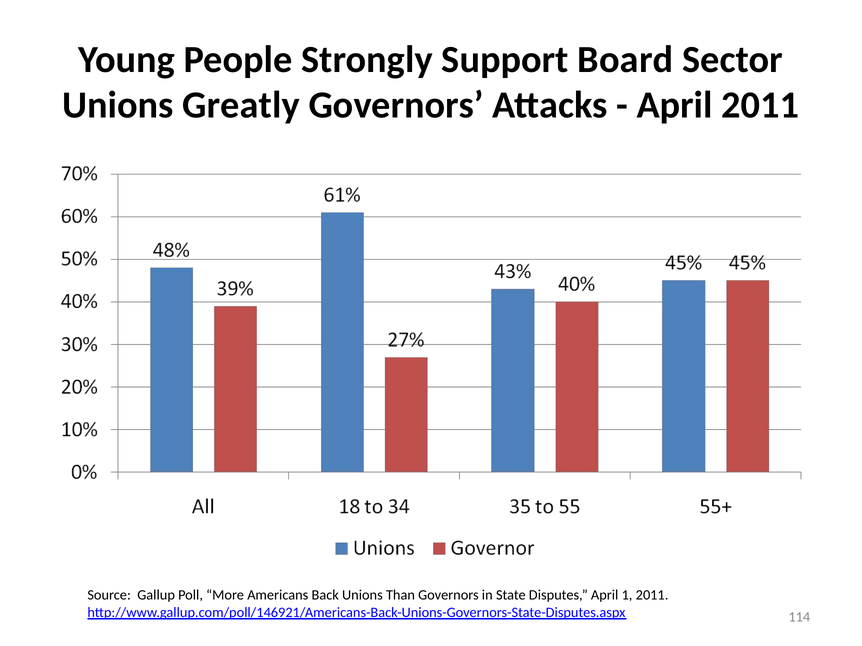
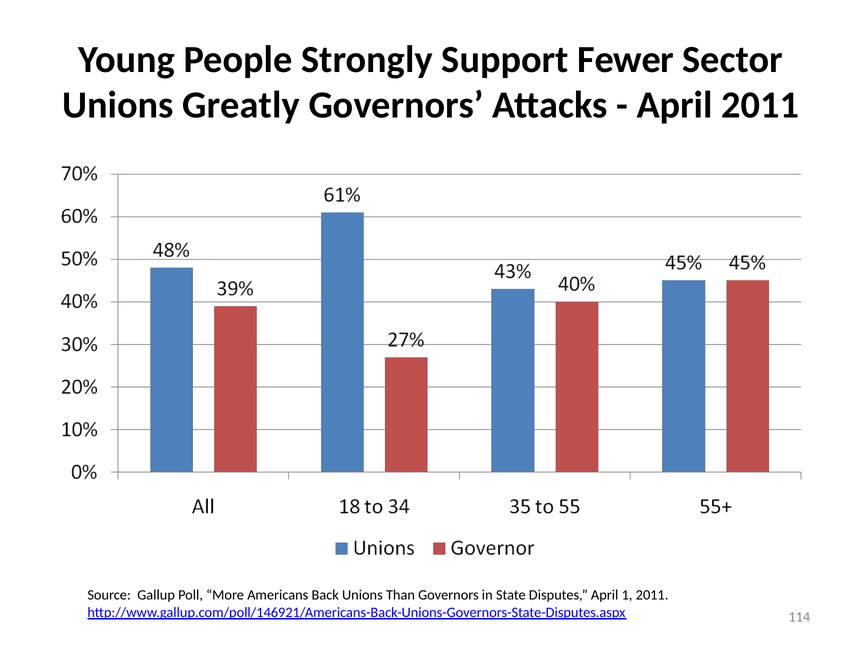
Board: Board -> Fewer
